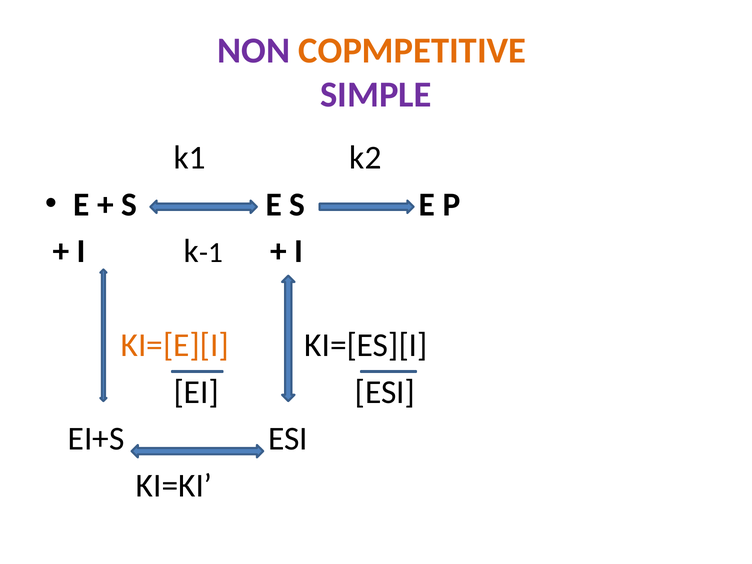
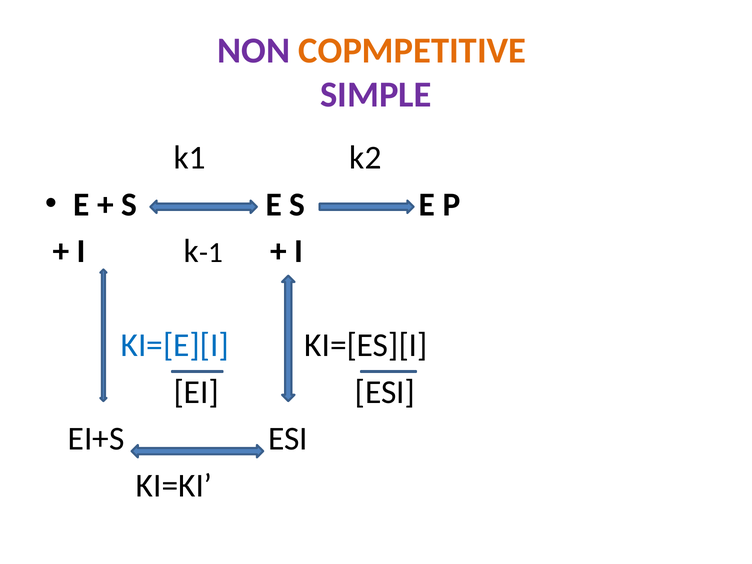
KI=[E][I colour: orange -> blue
